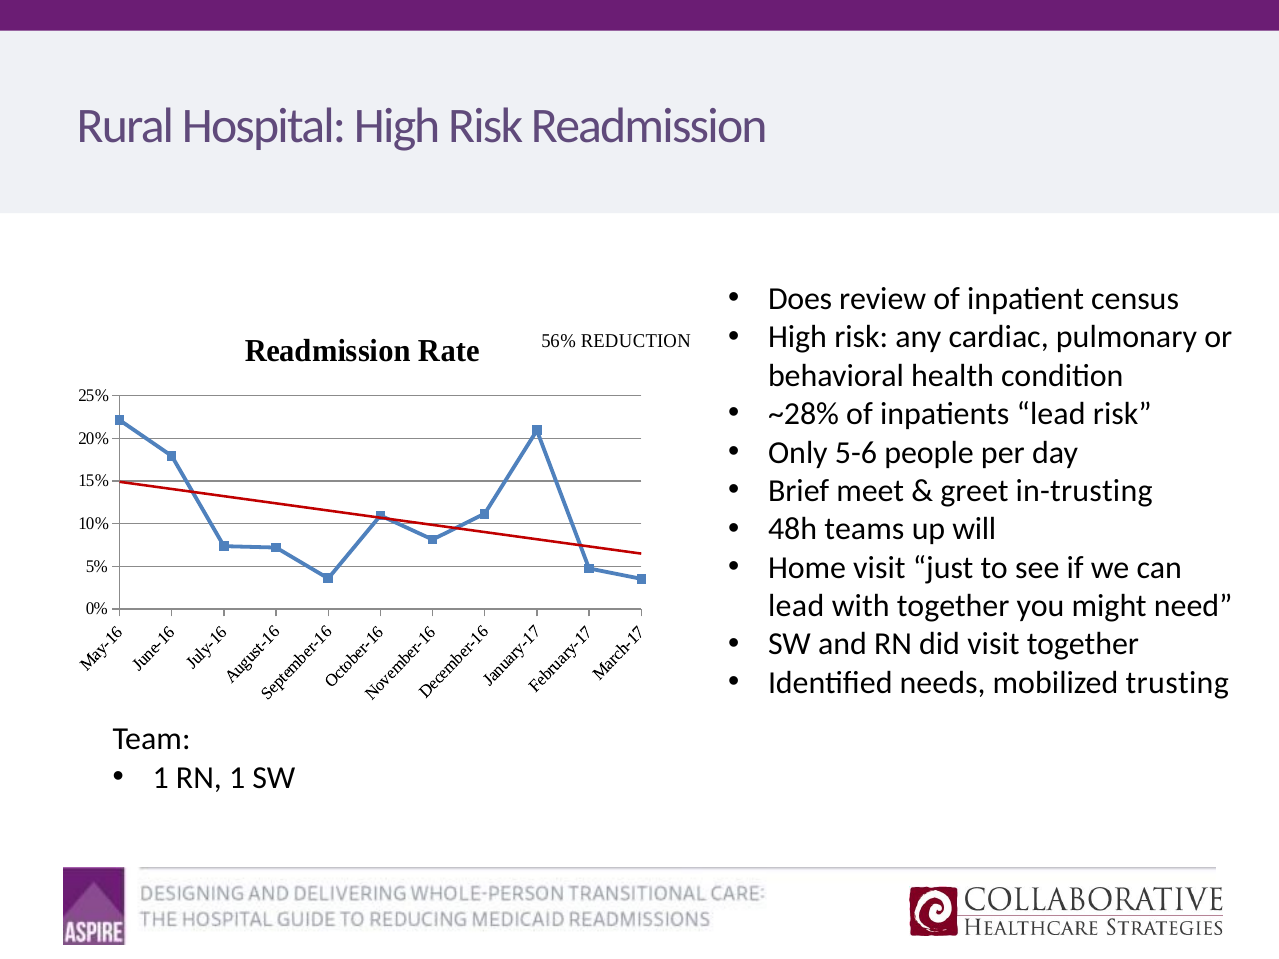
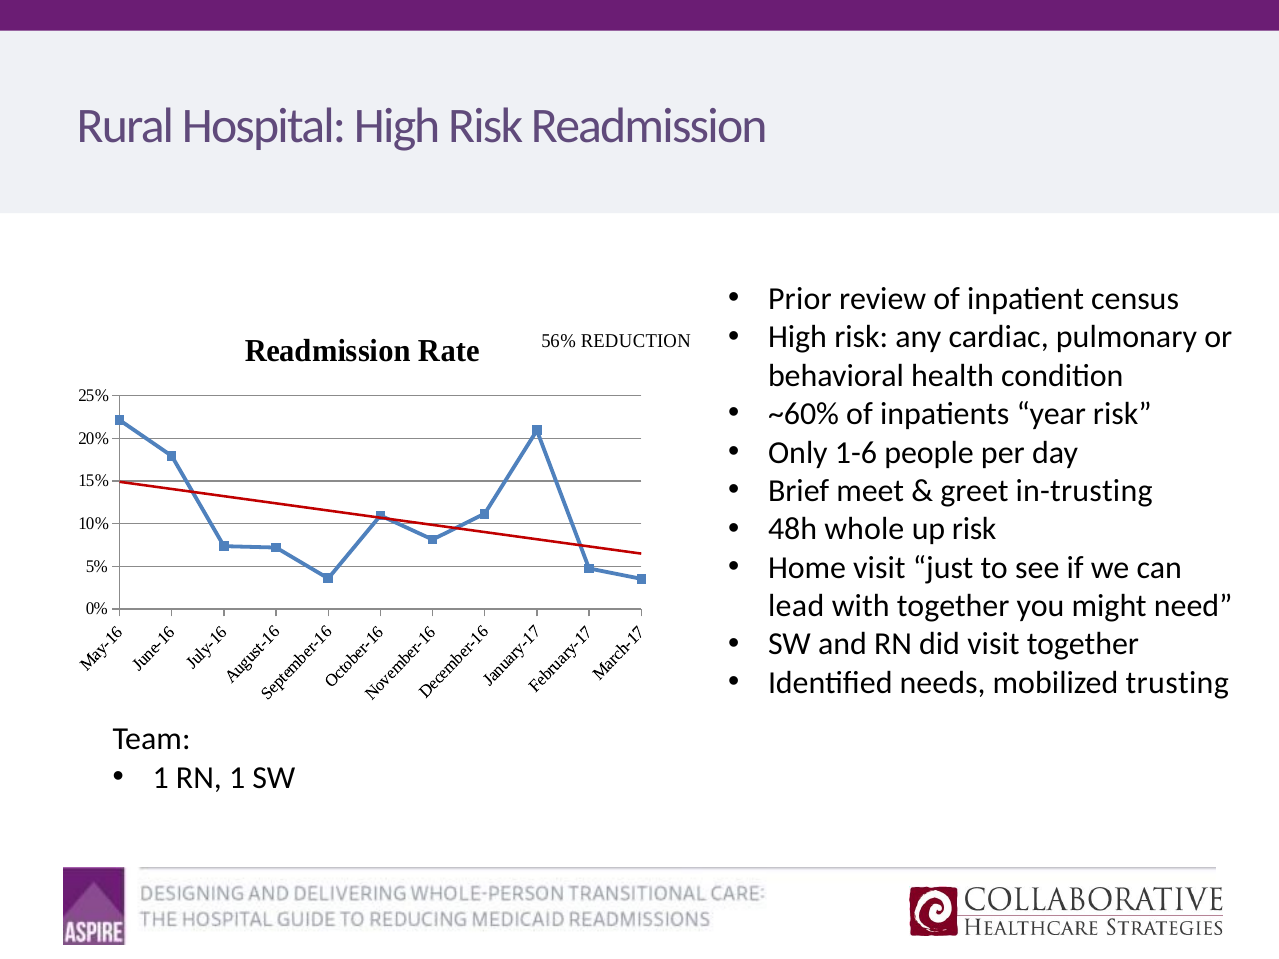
Does: Does -> Prior
~28%: ~28% -> ~60%
inpatients lead: lead -> year
5-6: 5-6 -> 1-6
teams: teams -> whole
up will: will -> risk
